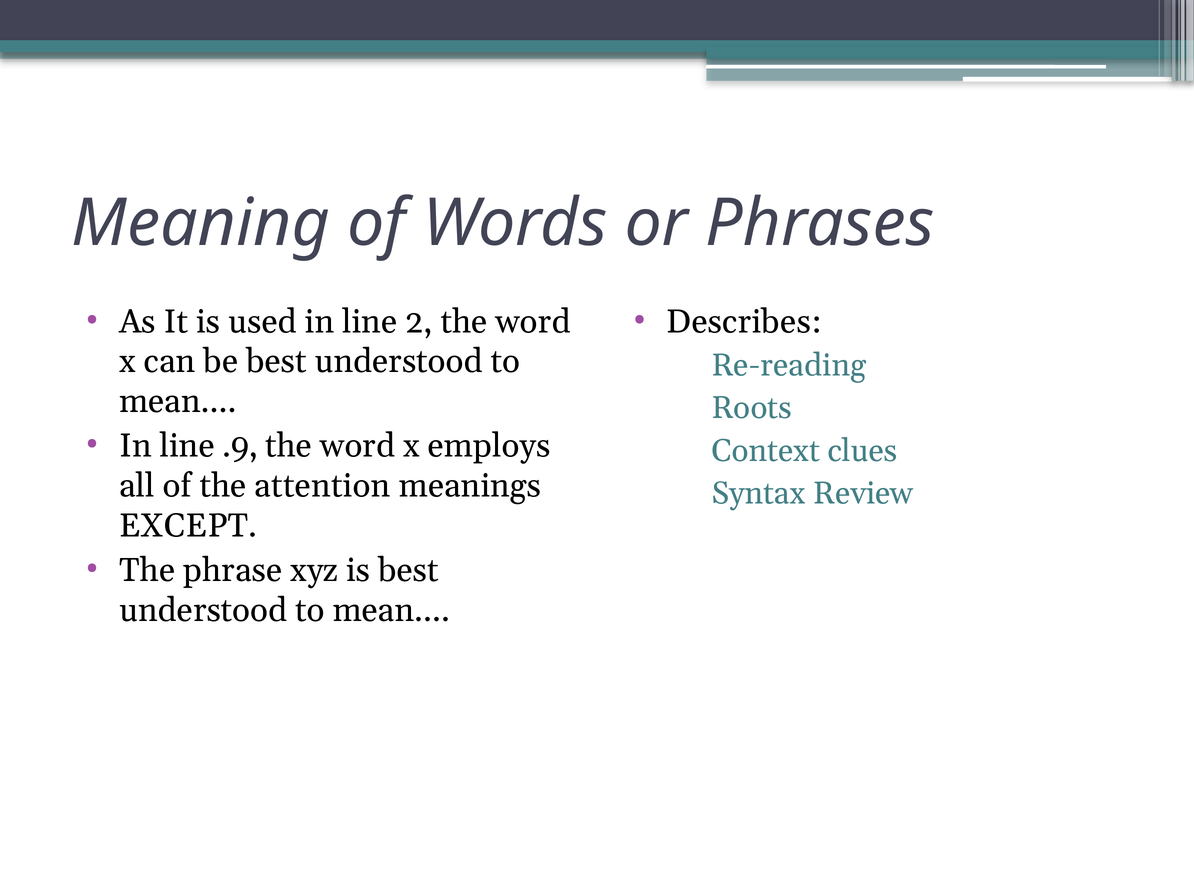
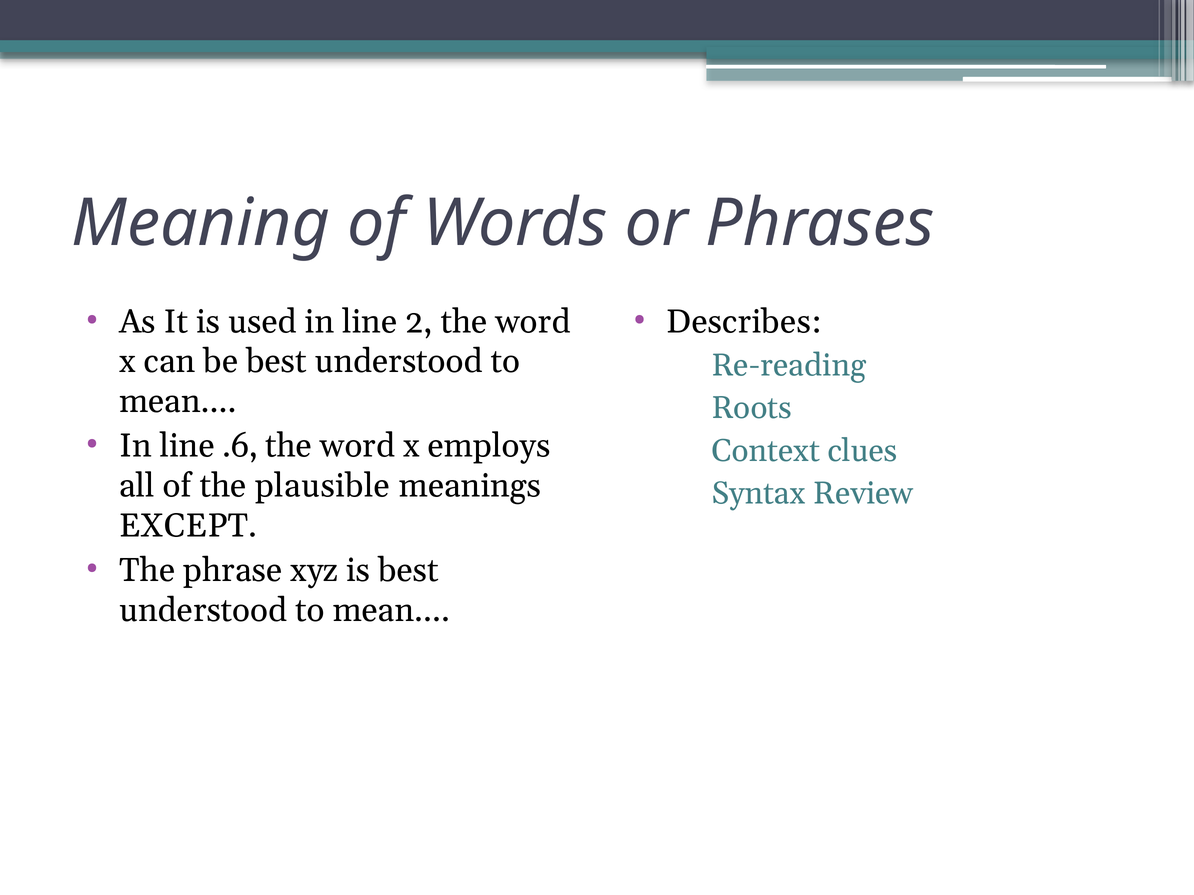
.9: .9 -> .6
attention: attention -> plausible
